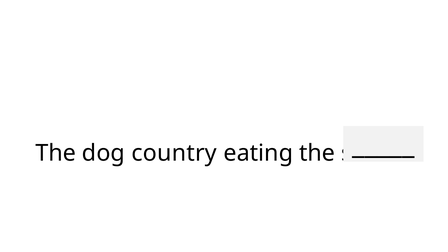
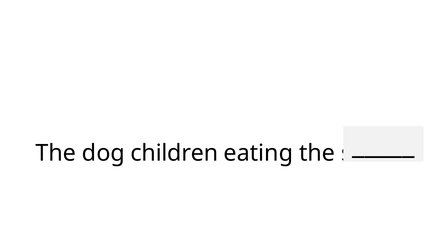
country: country -> children
